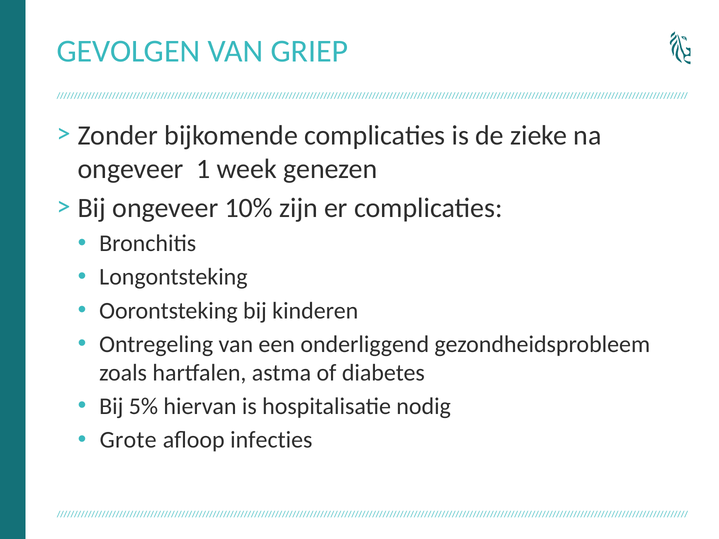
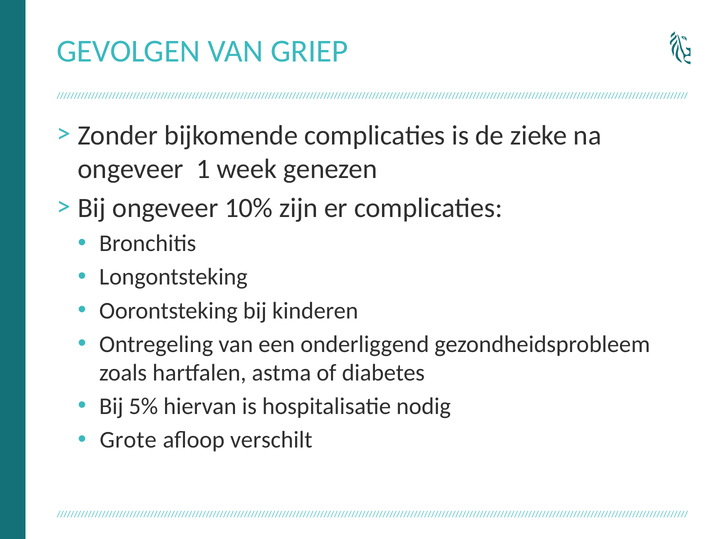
infecties: infecties -> verschilt
